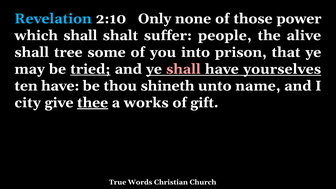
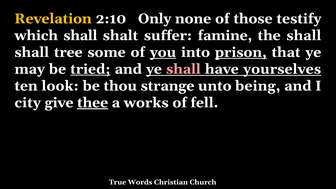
Revelation colour: light blue -> yellow
power: power -> testify
people: people -> famine
the alive: alive -> shall
you underline: none -> present
prison underline: none -> present
ten have: have -> look
shineth: shineth -> strange
name: name -> being
gift: gift -> fell
